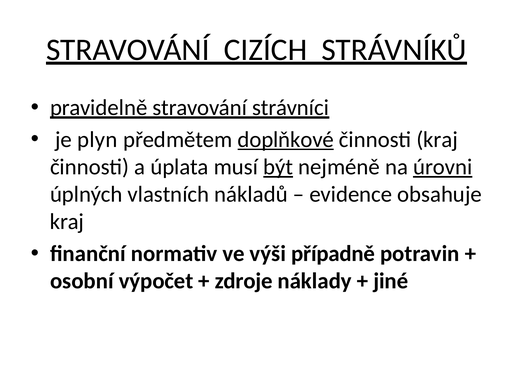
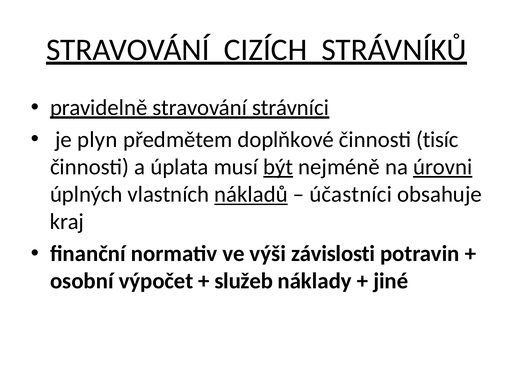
doplňkové underline: present -> none
činnosti kraj: kraj -> tisíc
nákladů underline: none -> present
evidence: evidence -> účastníci
případně: případně -> závislosti
zdroje: zdroje -> služeb
